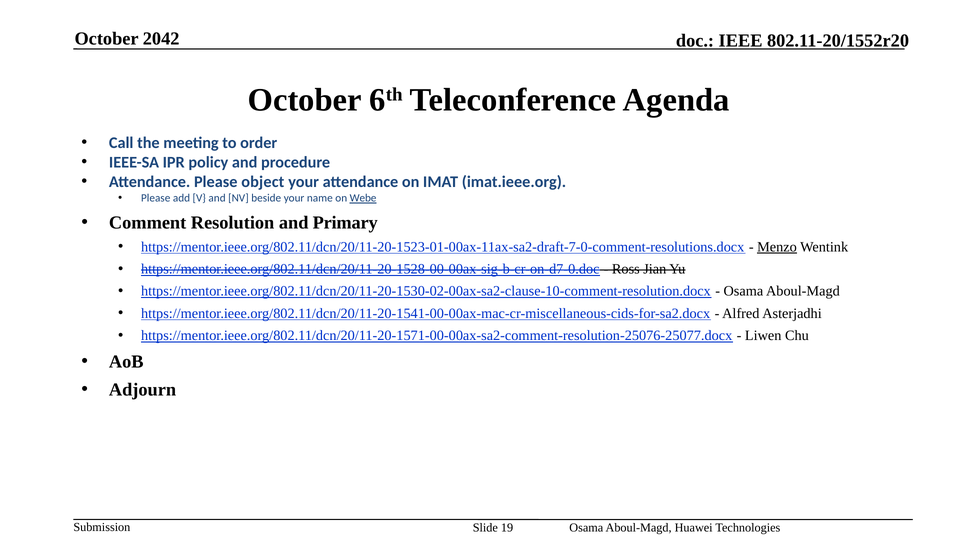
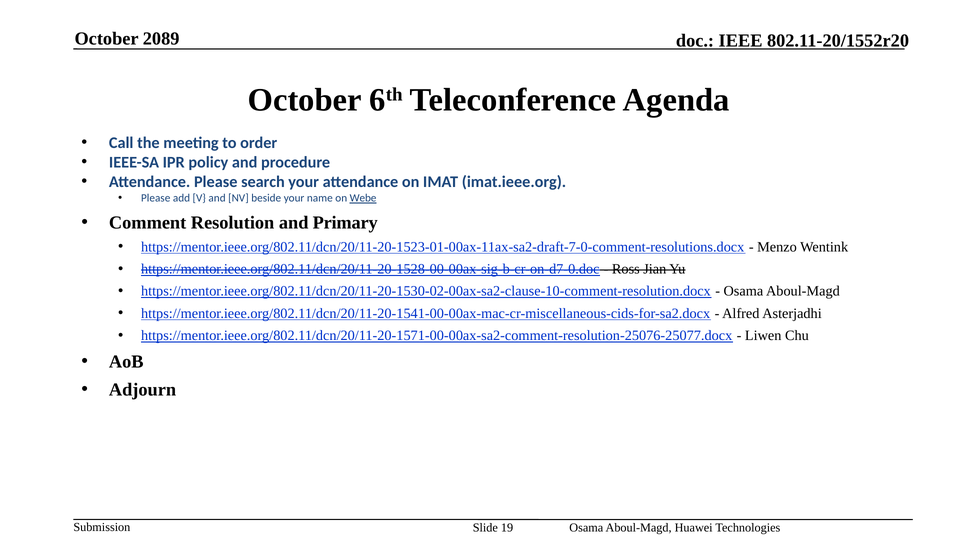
2042: 2042 -> 2089
object: object -> search
Menzo underline: present -> none
